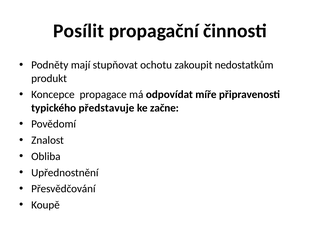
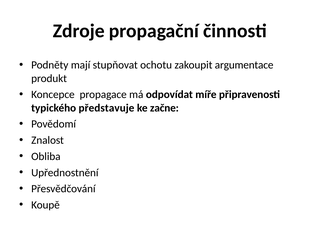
Posílit: Posílit -> Zdroje
nedostatkům: nedostatkům -> argumentace
